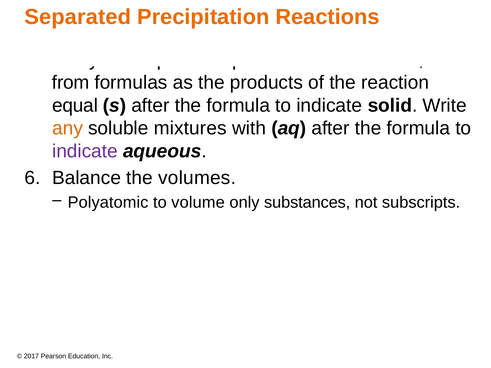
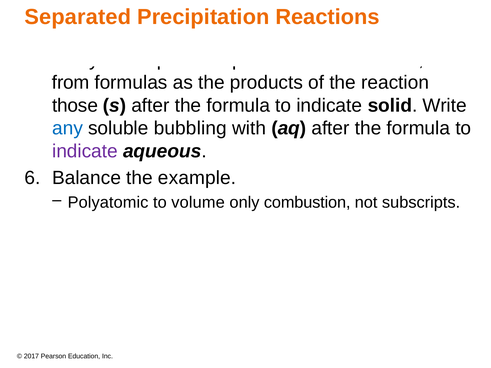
equal: equal -> those
any at (68, 128) colour: orange -> blue
mixtures: mixtures -> bubbling
volumes: volumes -> example
substances: substances -> combustion
